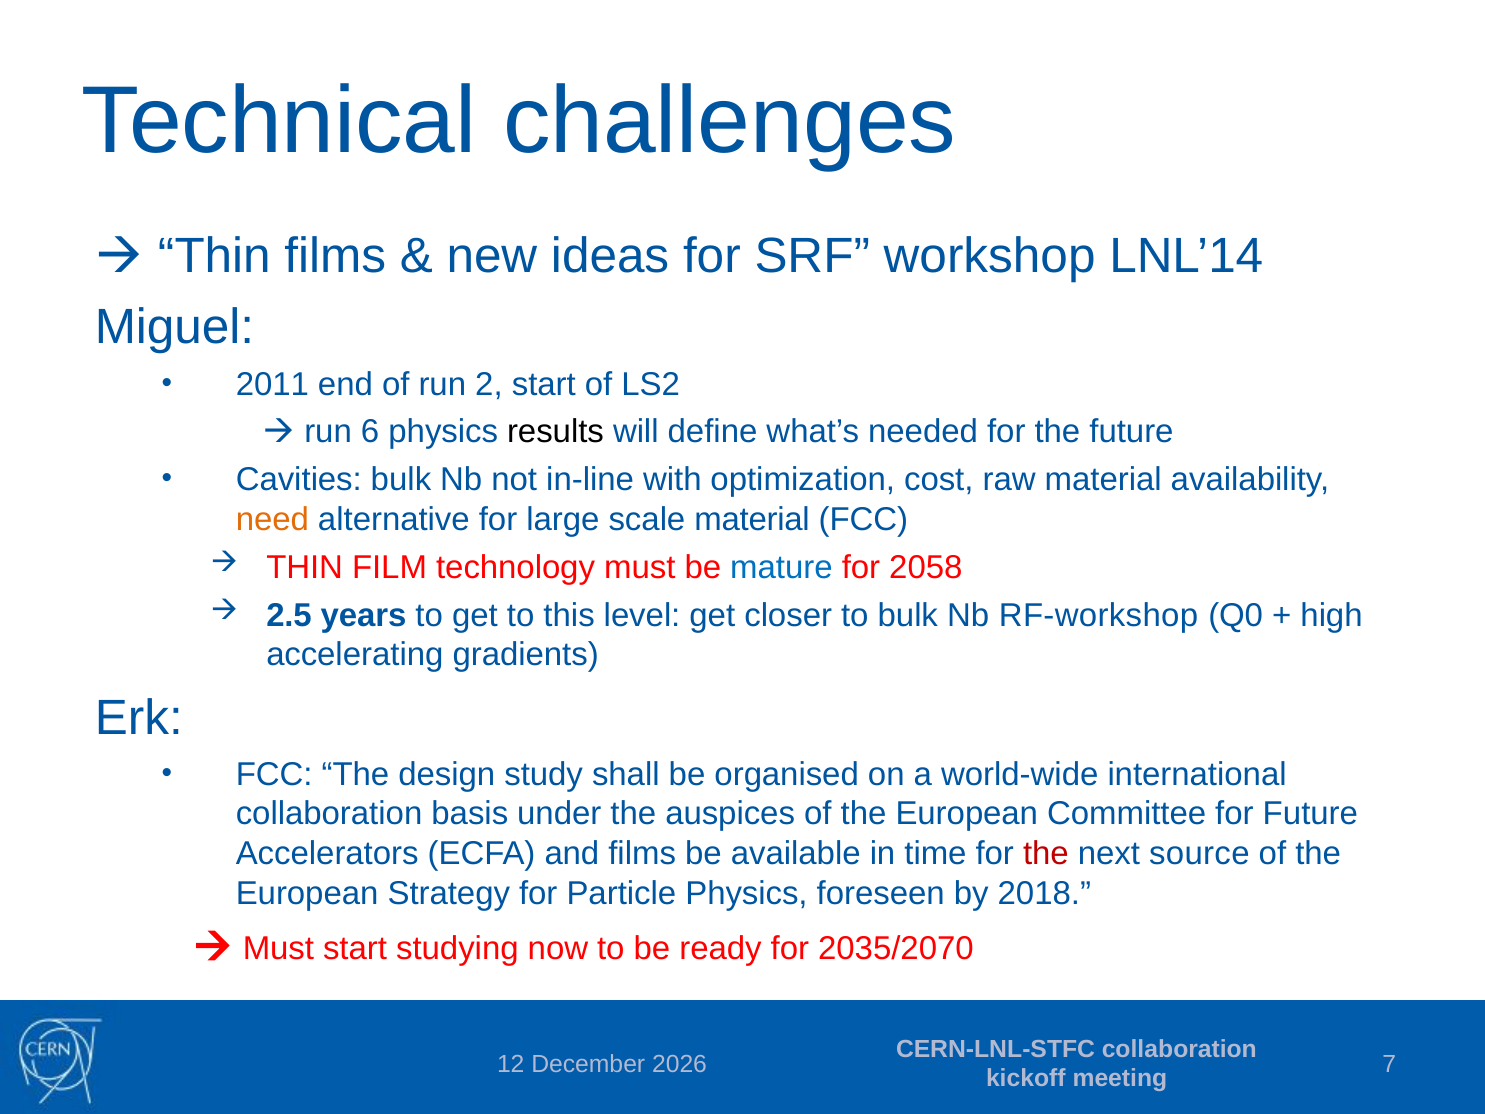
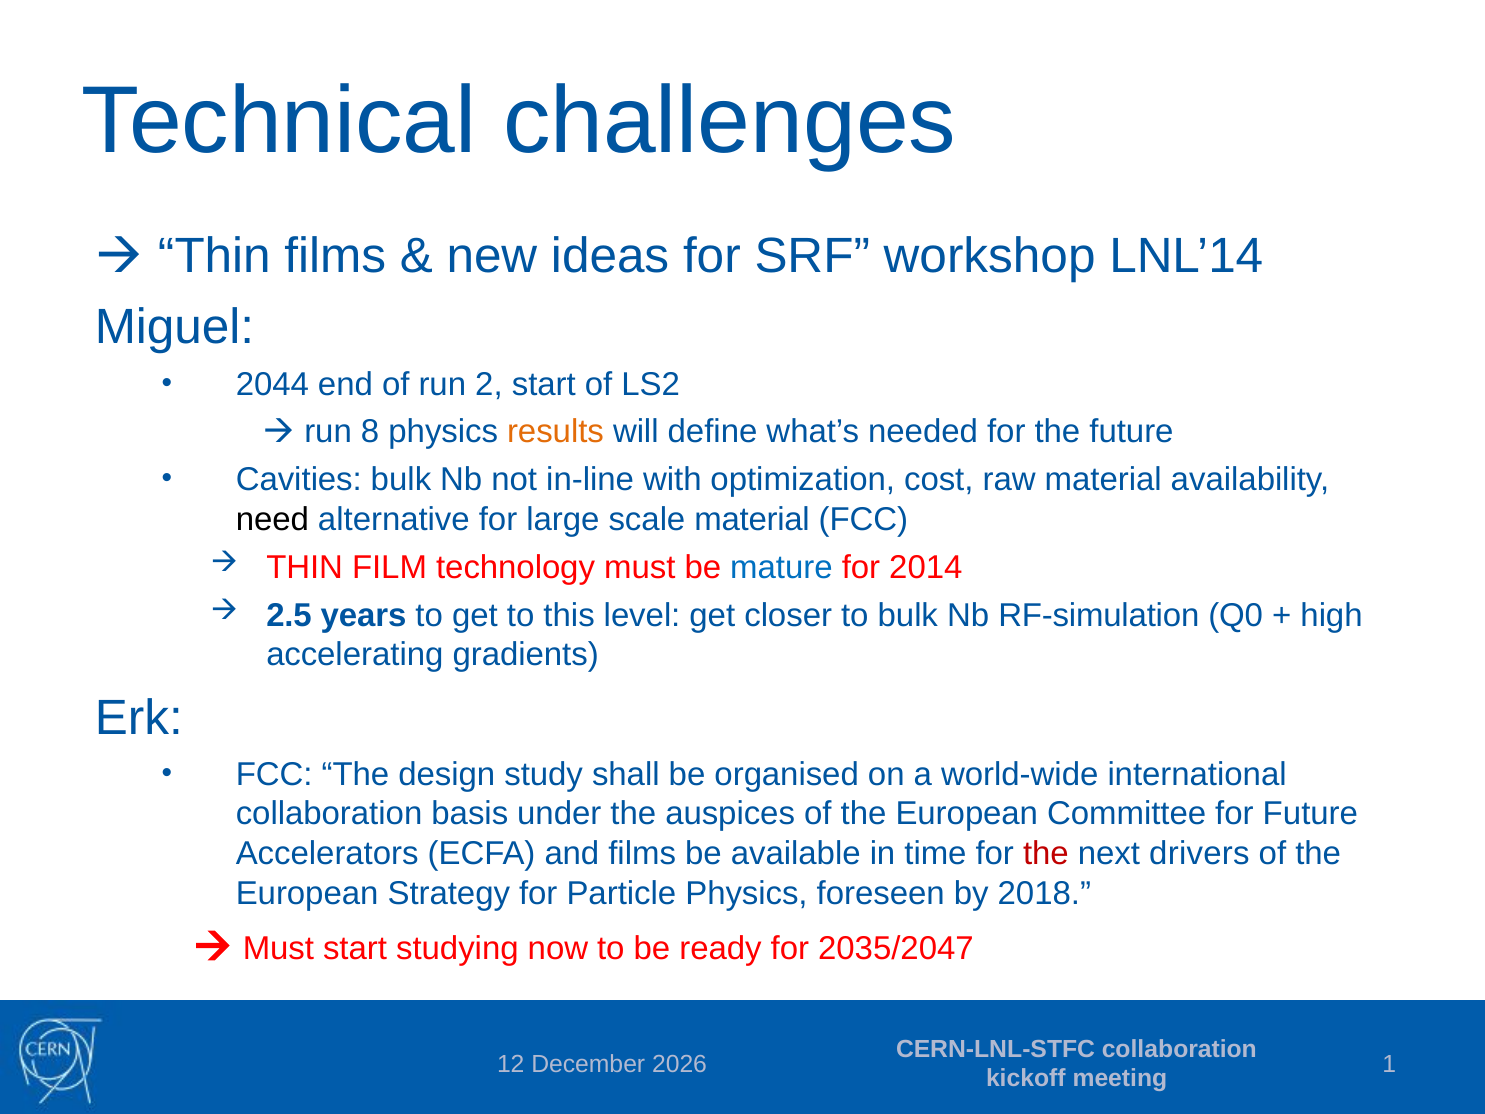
2011: 2011 -> 2044
6: 6 -> 8
results colour: black -> orange
need colour: orange -> black
2058: 2058 -> 2014
RF-workshop: RF-workshop -> RF-simulation
source: source -> drivers
2035/2070: 2035/2070 -> 2035/2047
7: 7 -> 1
